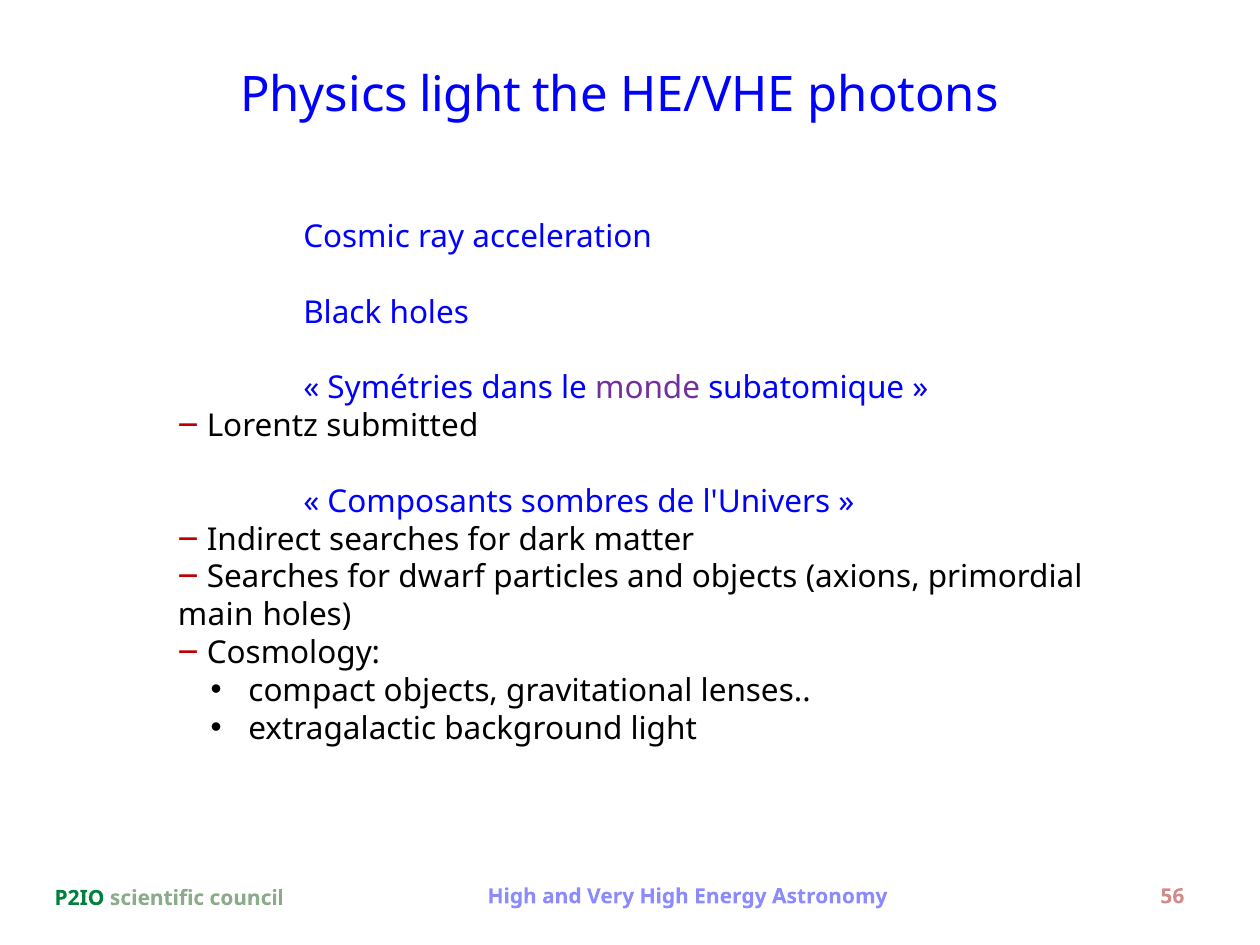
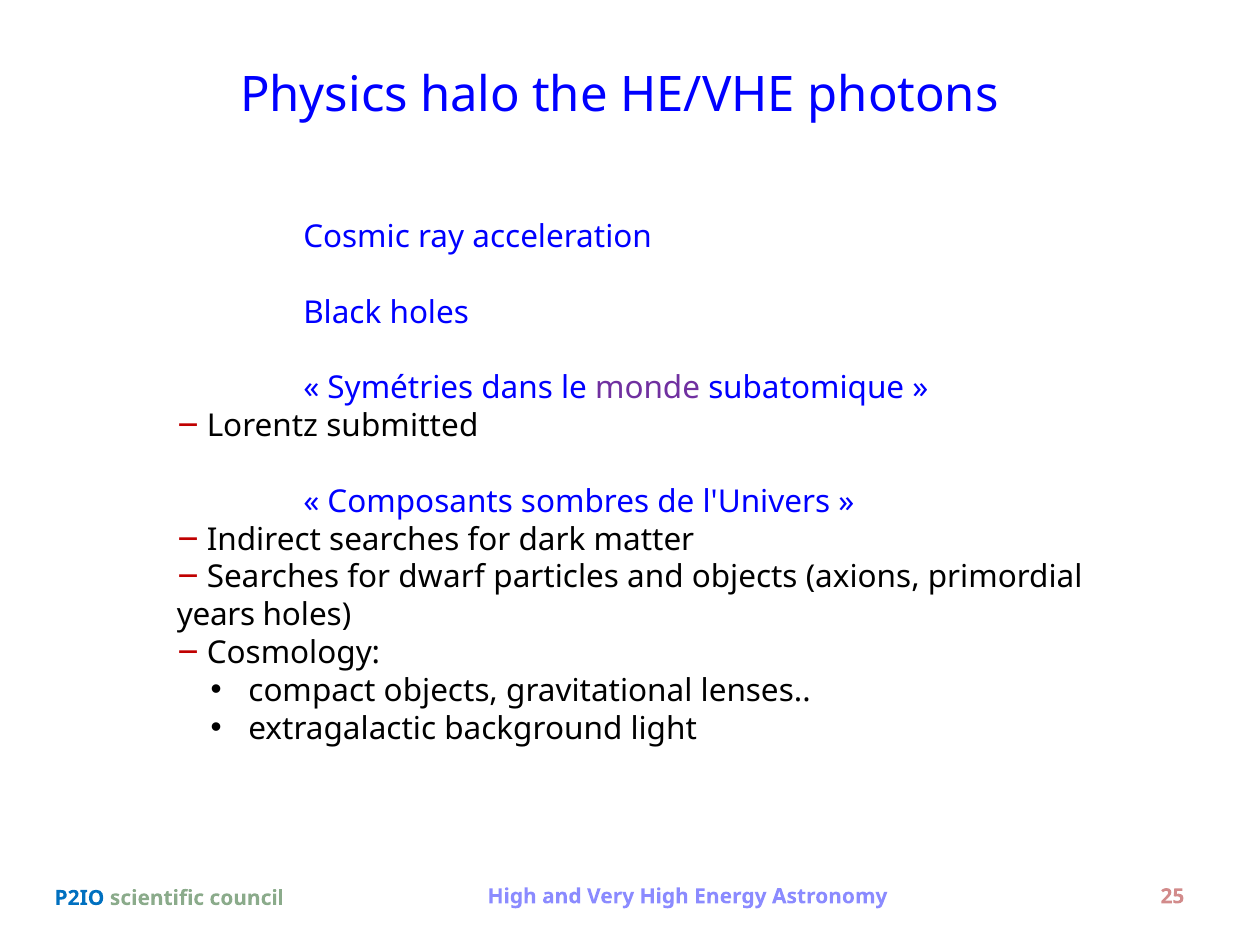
Physics light: light -> halo
main: main -> years
56: 56 -> 25
P2IO colour: green -> blue
